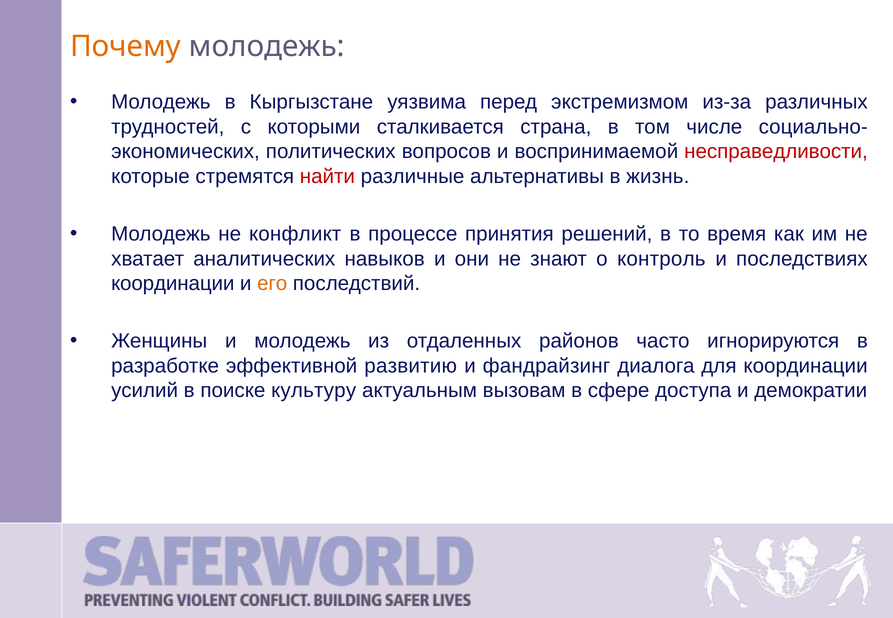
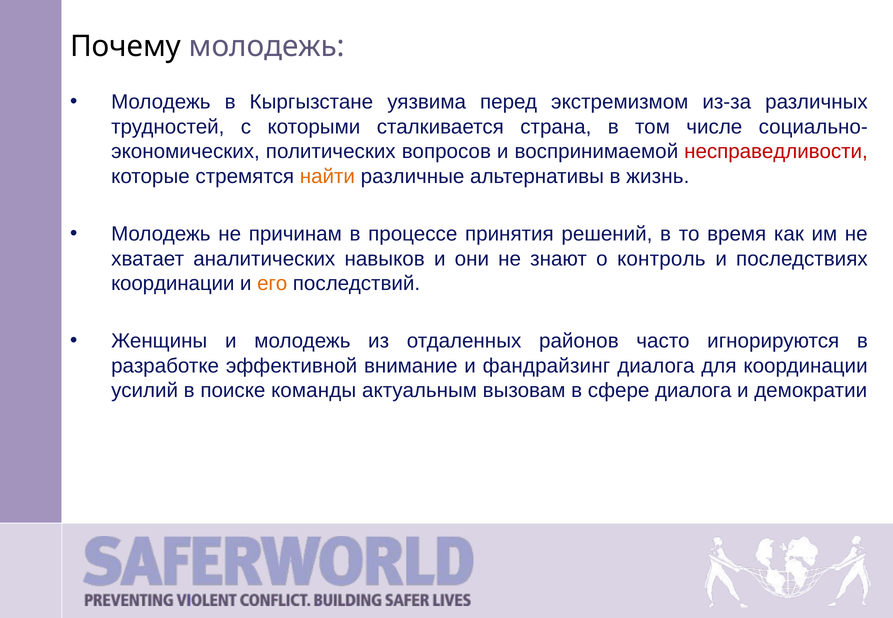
Почему colour: orange -> black
найти colour: red -> orange
конфликт: конфликт -> причинам
развитию: развитию -> внимание
культуру: культуру -> команды
сфере доступа: доступа -> диалога
